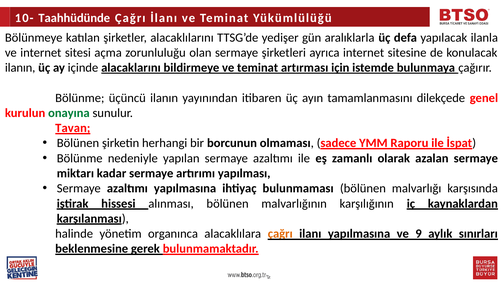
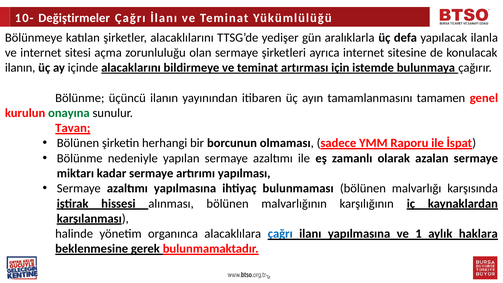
Taahhüdünde: Taahhüdünde -> Değiştirmeler
dilekçede: dilekçede -> tamamen
çağrı at (280, 234) colour: orange -> blue
9: 9 -> 1
sınırları: sınırları -> haklara
